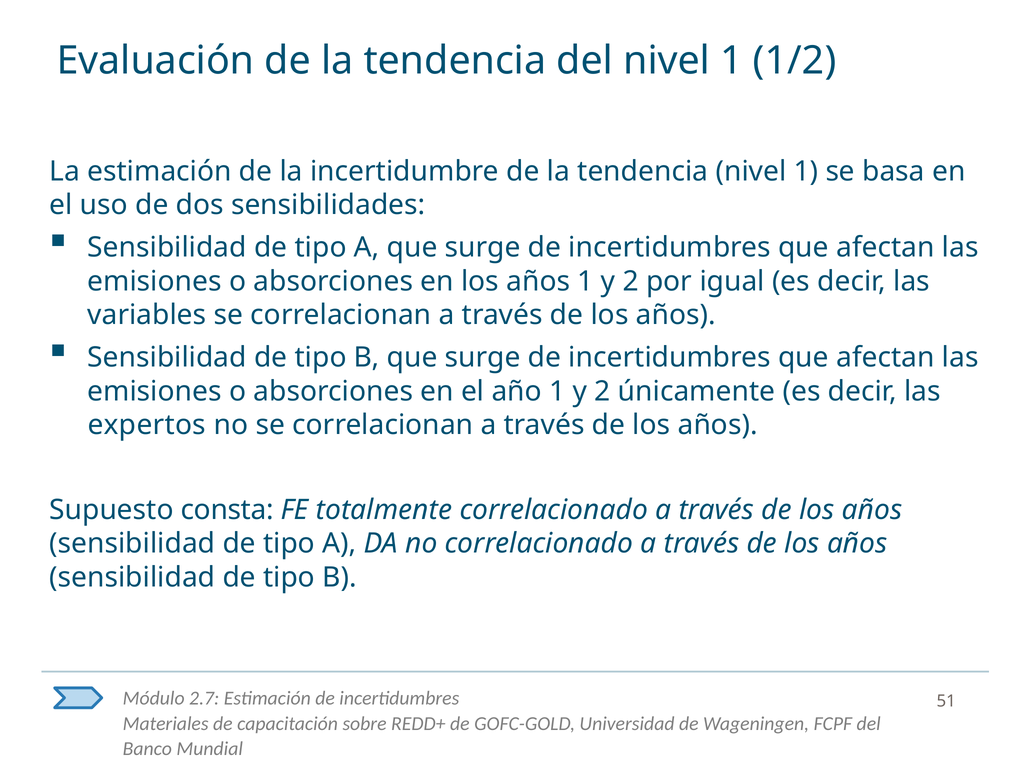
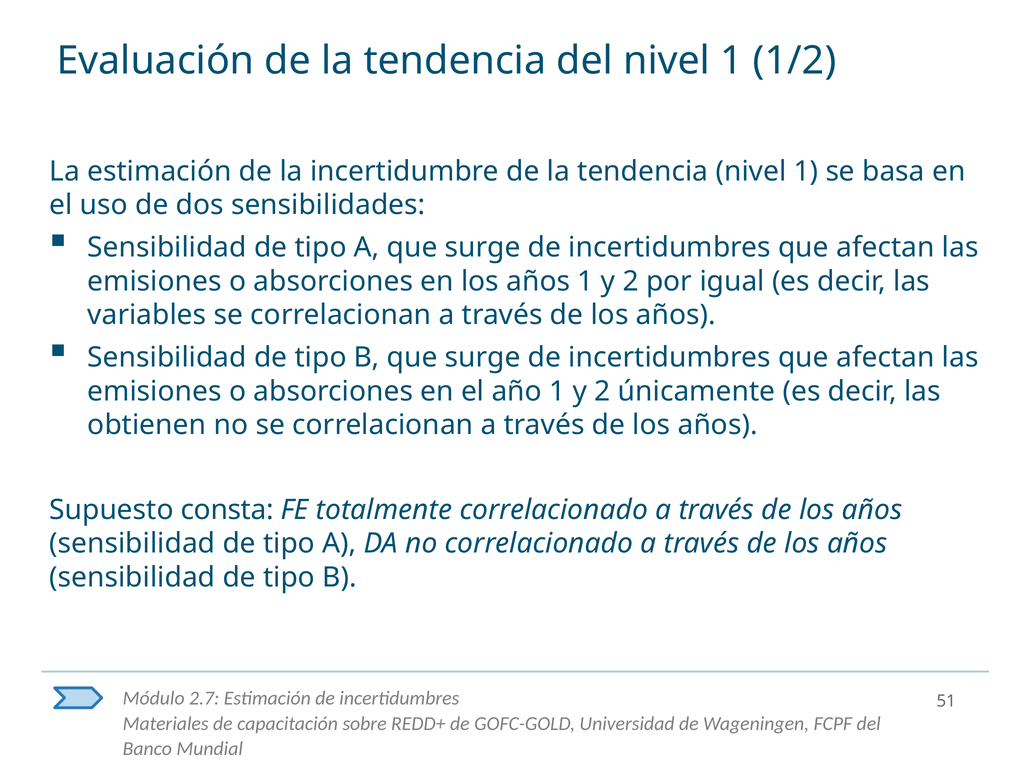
expertos: expertos -> obtienen
